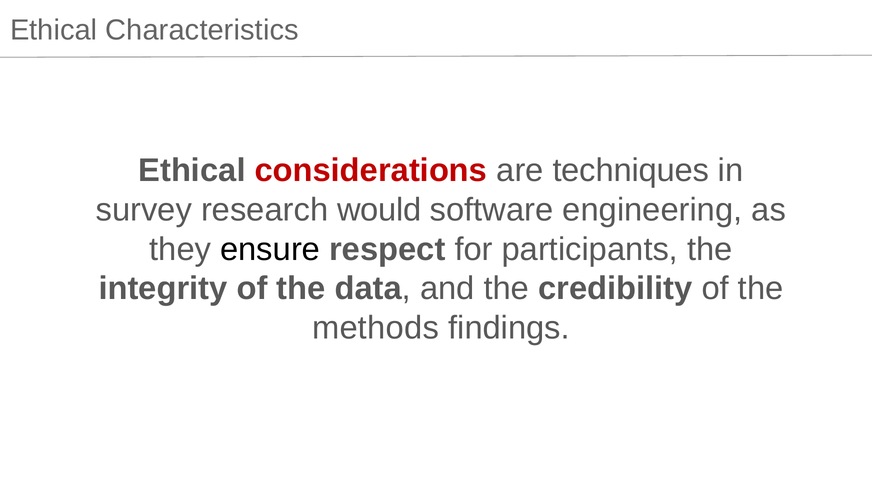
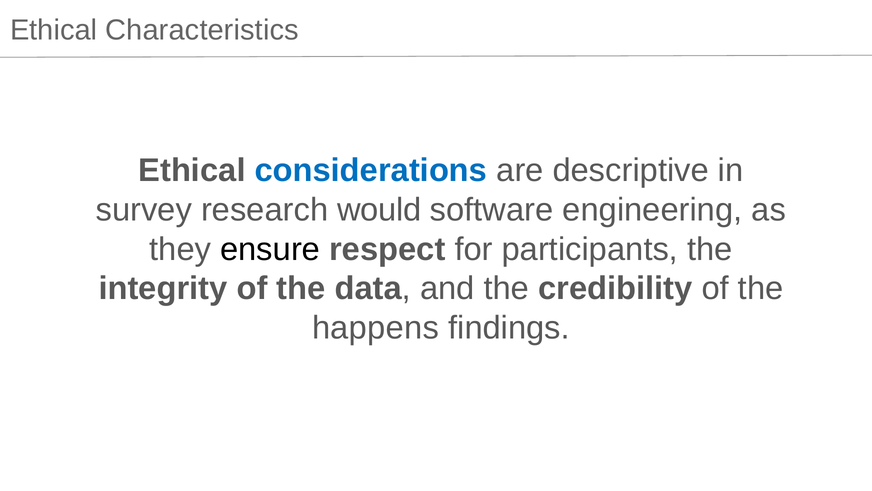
considerations colour: red -> blue
techniques: techniques -> descriptive
methods: methods -> happens
